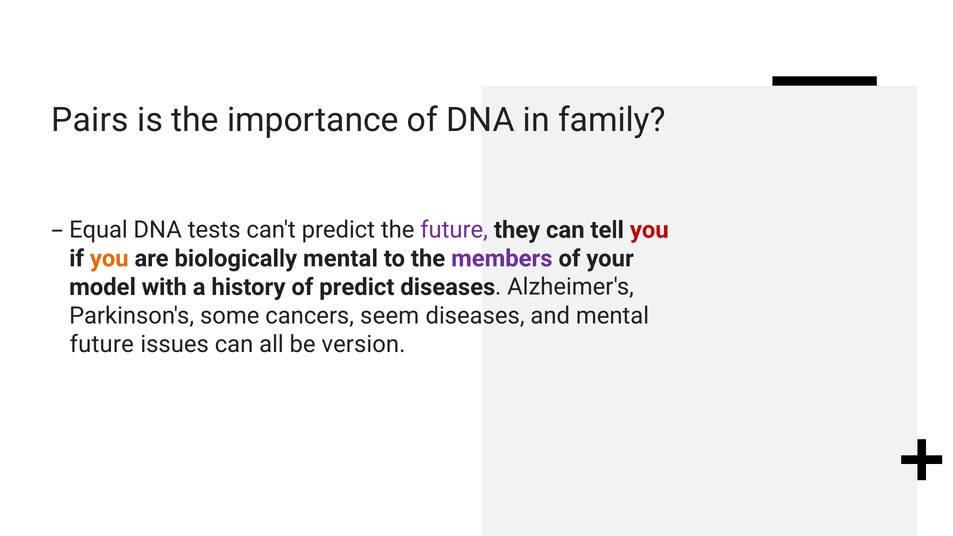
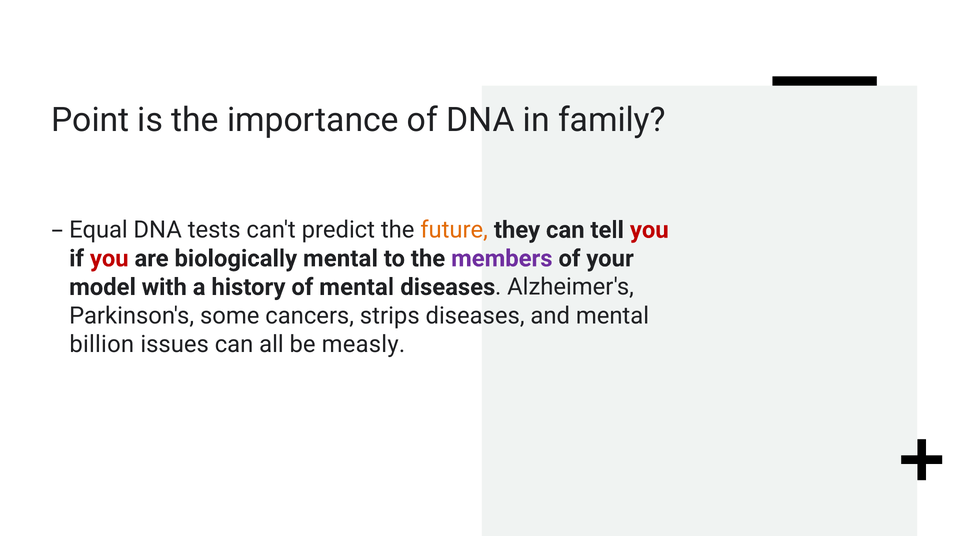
Pairs: Pairs -> Point
future at (454, 230) colour: purple -> orange
you at (109, 259) colour: orange -> red
of predict: predict -> mental
seem: seem -> strips
future at (102, 344): future -> billion
version: version -> measly
